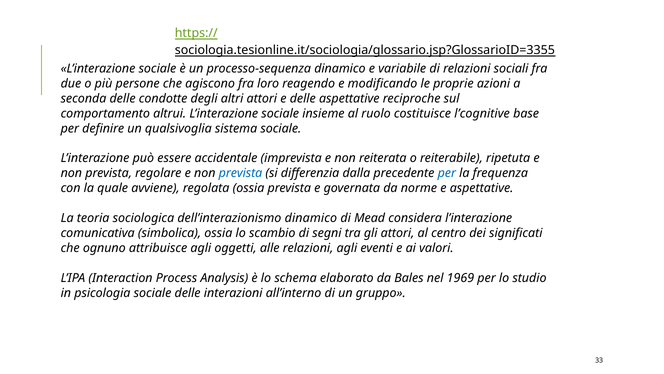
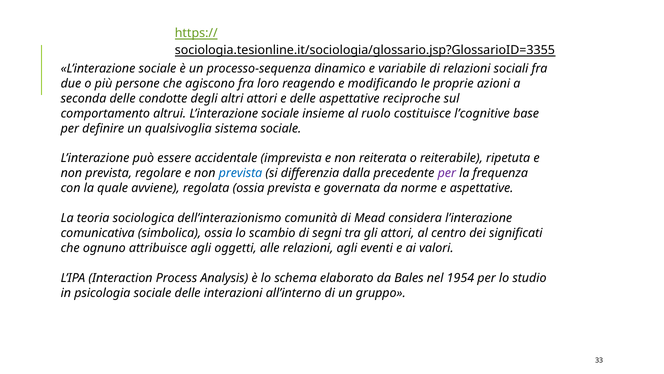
per at (447, 173) colour: blue -> purple
dell’interazionismo dinamico: dinamico -> comunità
1969: 1969 -> 1954
